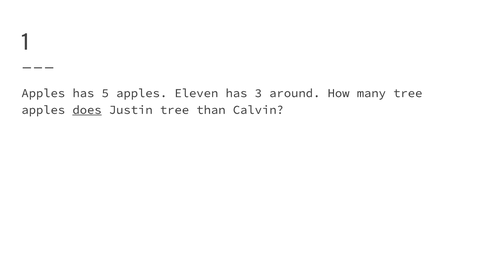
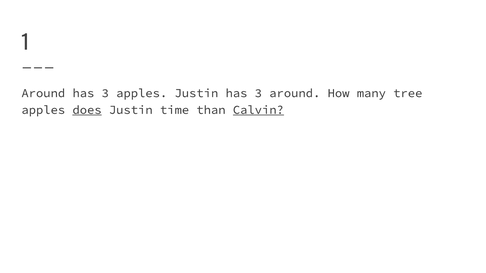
Apples at (43, 93): Apples -> Around
5 at (105, 93): 5 -> 3
apples Eleven: Eleven -> Justin
Justin tree: tree -> time
Calvin underline: none -> present
